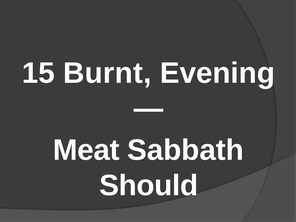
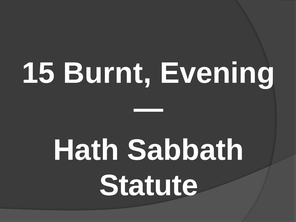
Meat: Meat -> Hath
Should: Should -> Statute
